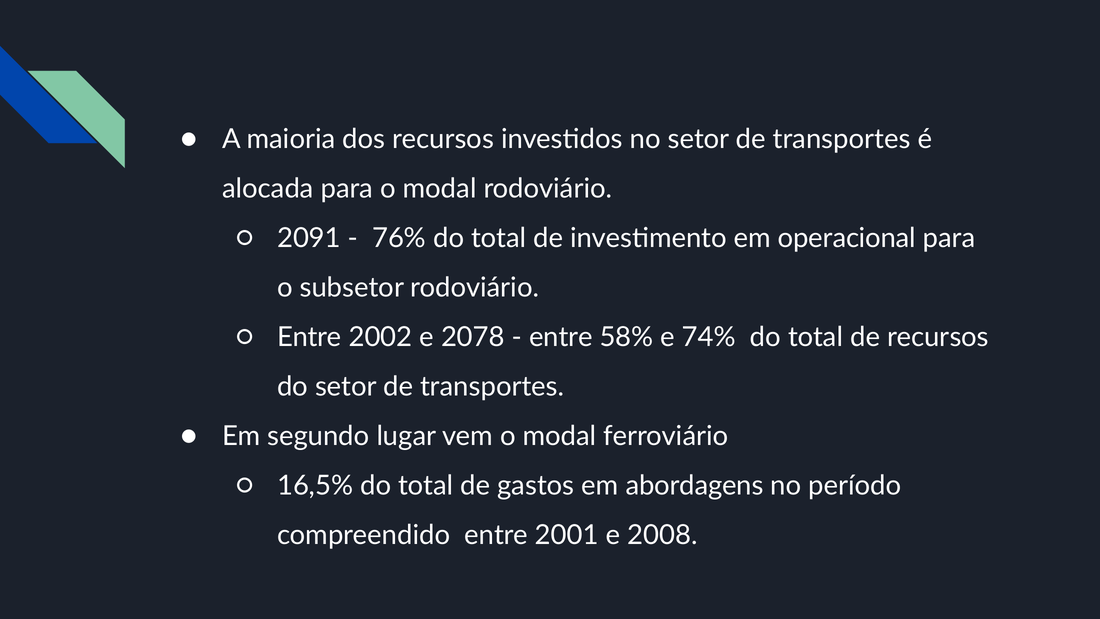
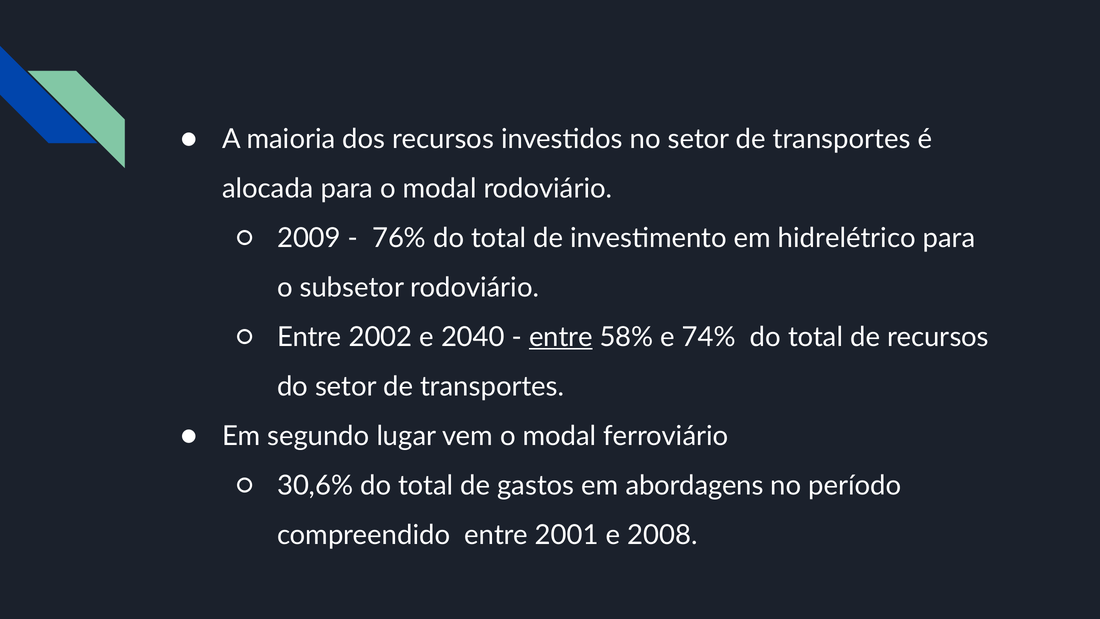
2091: 2091 -> 2009
operacional: operacional -> hidrelétrico
2078: 2078 -> 2040
entre at (561, 337) underline: none -> present
16,5%: 16,5% -> 30,6%
